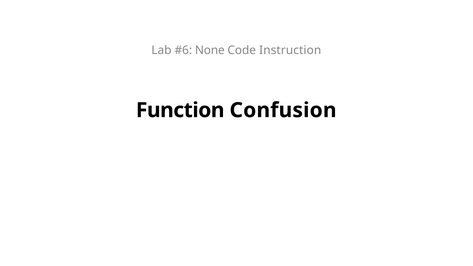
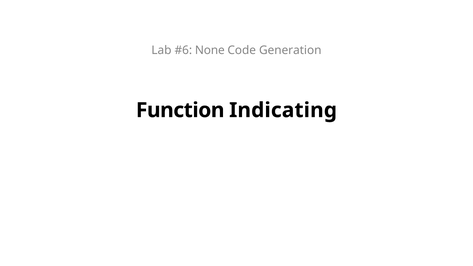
Instruction: Instruction -> Generation
Confusion: Confusion -> Indicating
